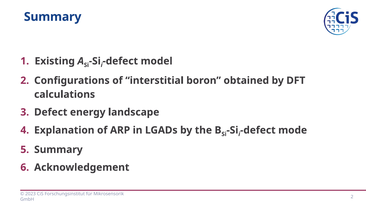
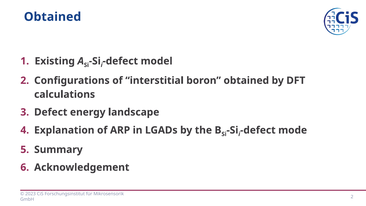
Summary at (53, 17): Summary -> Obtained
